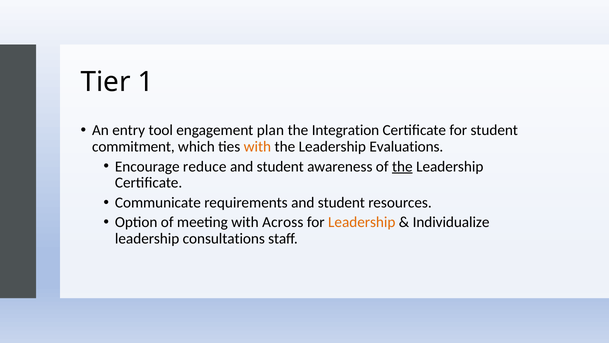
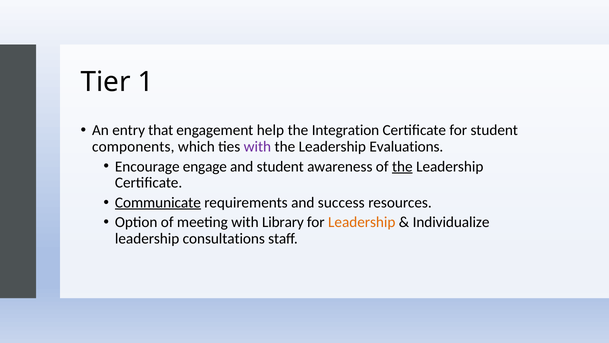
tool: tool -> that
plan: plan -> help
commitment: commitment -> components
with at (257, 147) colour: orange -> purple
reduce: reduce -> engage
Communicate underline: none -> present
requirements and student: student -> success
Across: Across -> Library
